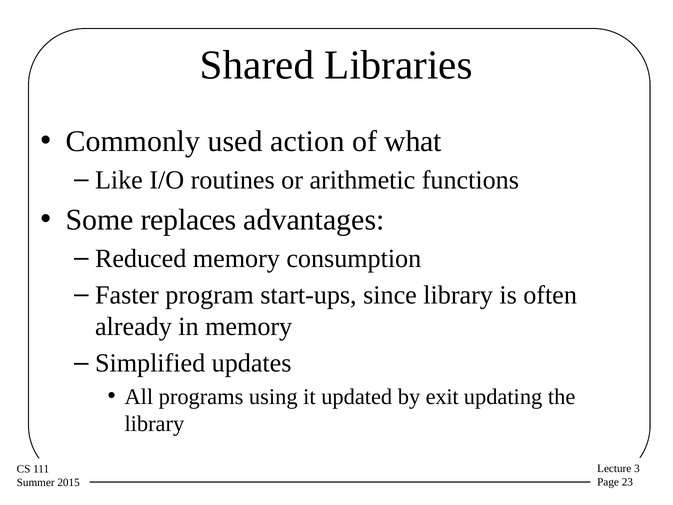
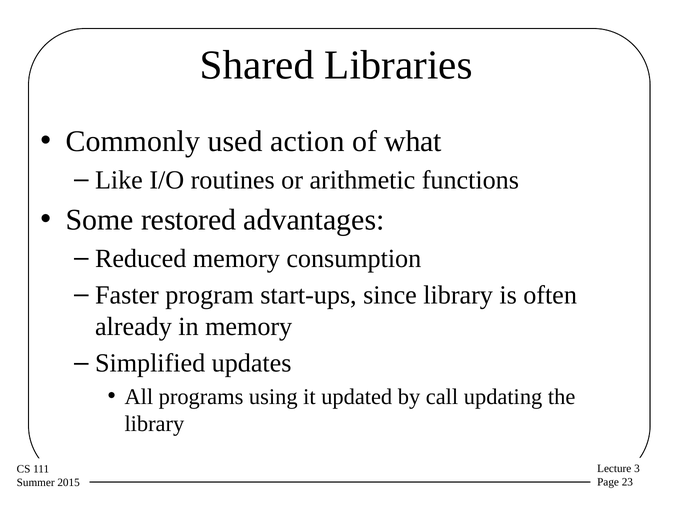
replaces: replaces -> restored
exit: exit -> call
